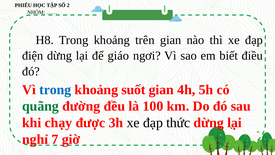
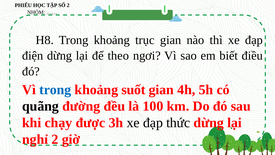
trên: trên -> trục
giáo: giáo -> theo
quãng colour: green -> black
nghỉ 7: 7 -> 2
